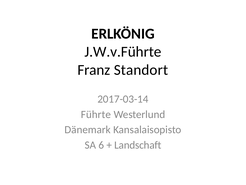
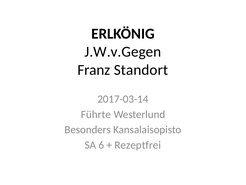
J.W.v.Führte: J.W.v.Führte -> J.W.v.Gegen
Dänemark: Dänemark -> Besonders
Landschaft: Landschaft -> Rezeptfrei
